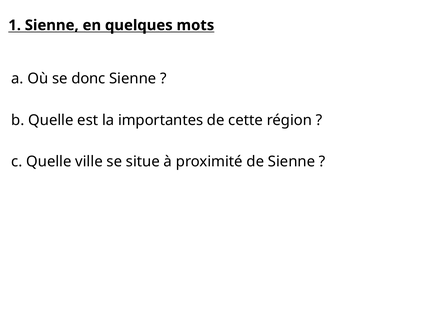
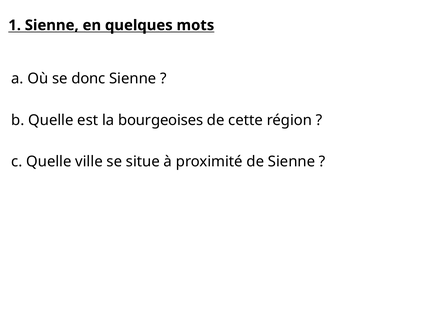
importantes: importantes -> bourgeoises
